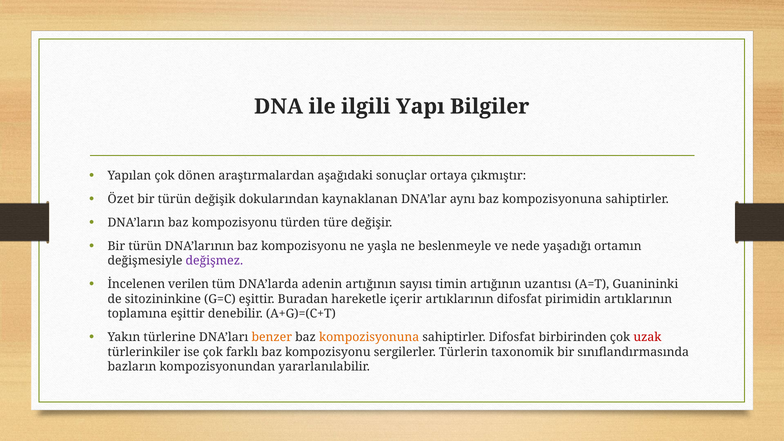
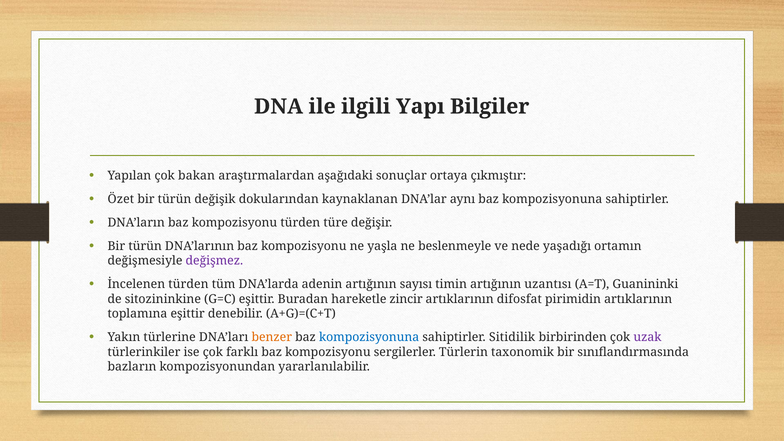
dönen: dönen -> bakan
İncelenen verilen: verilen -> türden
içerir: içerir -> zincir
kompozisyonuna at (369, 337) colour: orange -> blue
sahiptirler Difosfat: Difosfat -> Sitidilik
uzak colour: red -> purple
